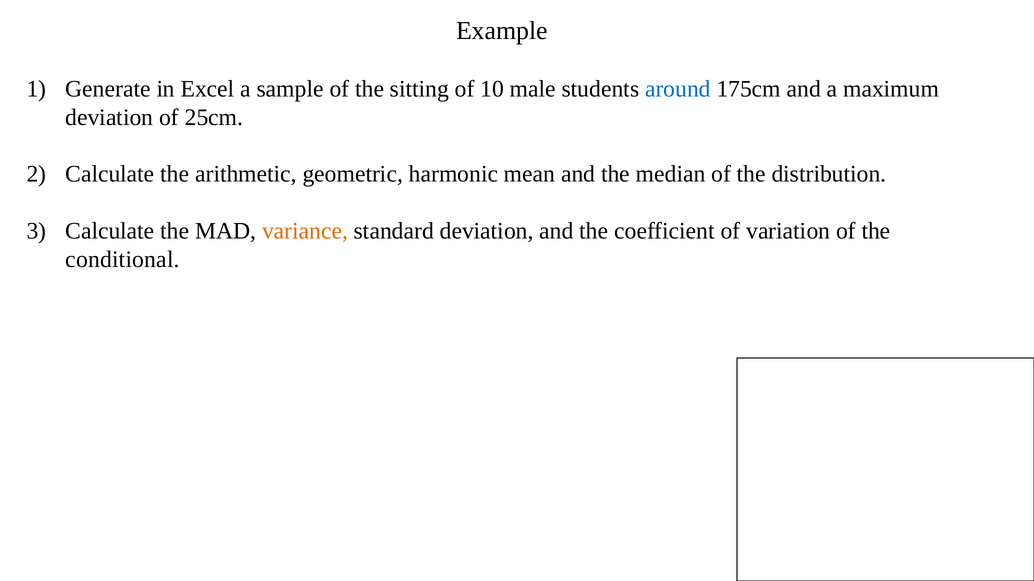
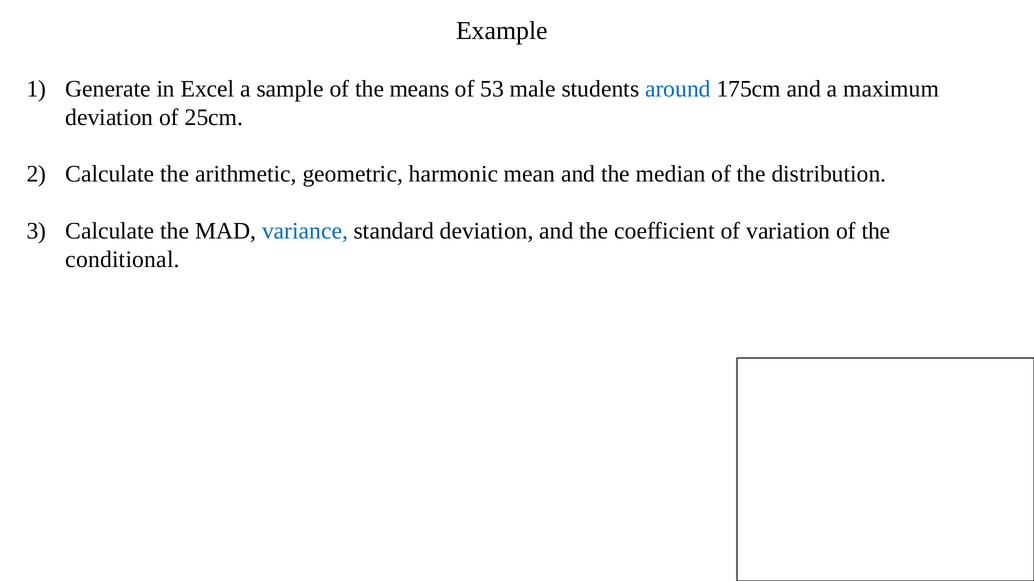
sitting: sitting -> means
10: 10 -> 53
variance colour: orange -> blue
